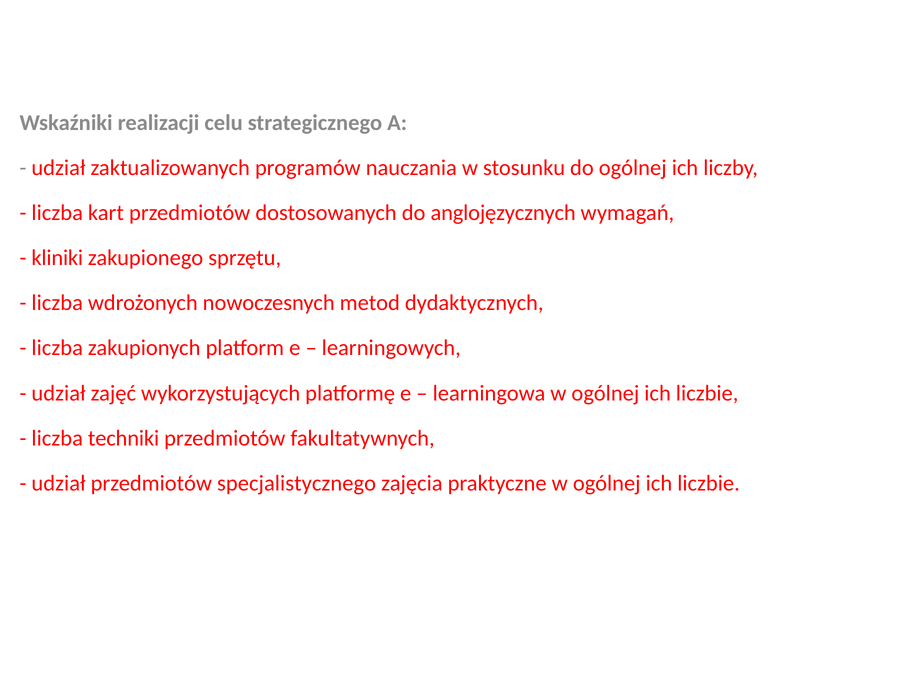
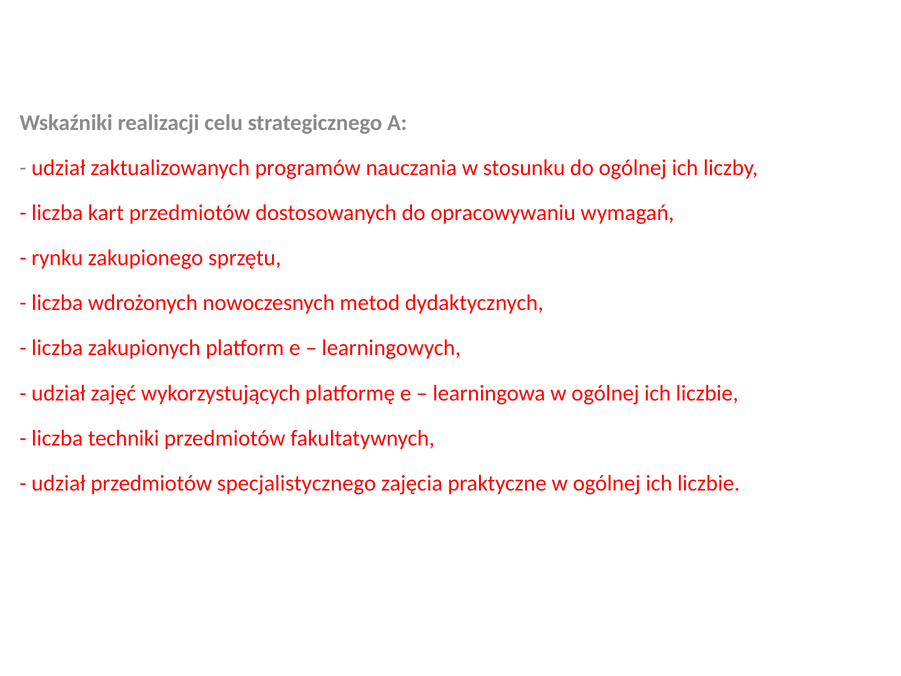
anglojęzycznych: anglojęzycznych -> opracowywaniu
kliniki: kliniki -> rynku
